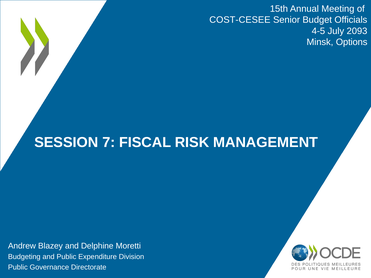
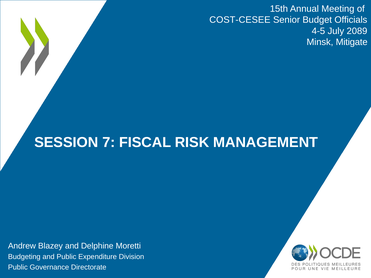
2093: 2093 -> 2089
Options: Options -> Mitigate
